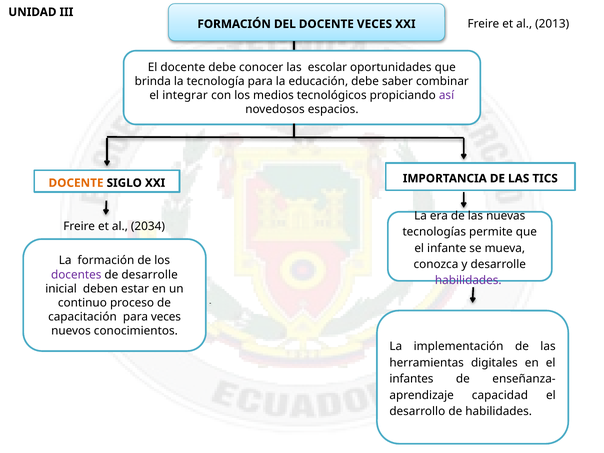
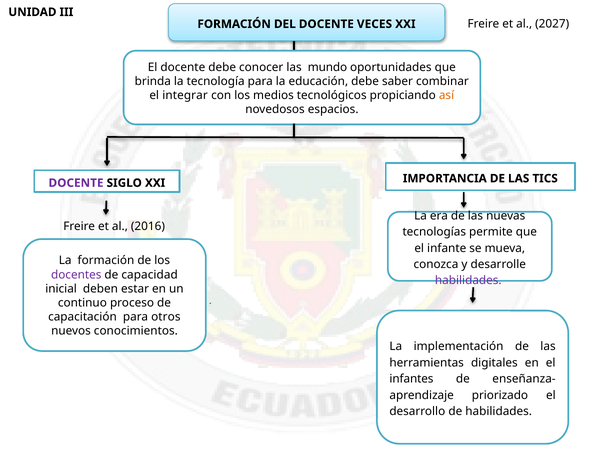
2013: 2013 -> 2027
escolar: escolar -> mundo
así colour: purple -> orange
DOCENTE at (76, 183) colour: orange -> purple
2034: 2034 -> 2016
de desarrolle: desarrolle -> capacidad
para veces: veces -> otros
capacidad: capacidad -> priorizado
